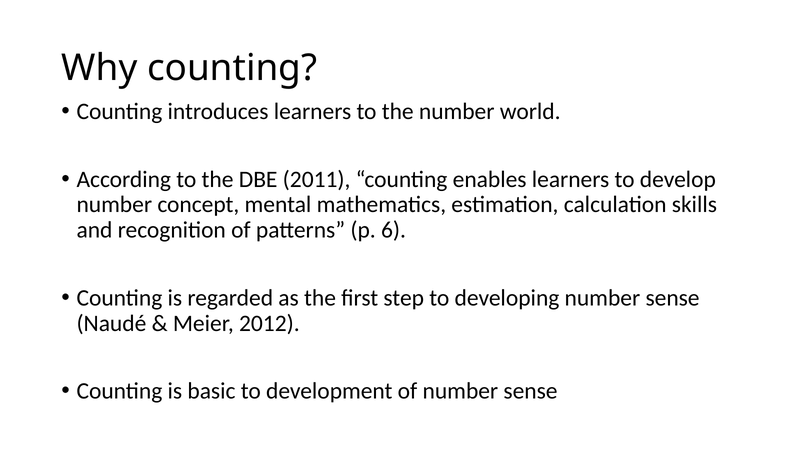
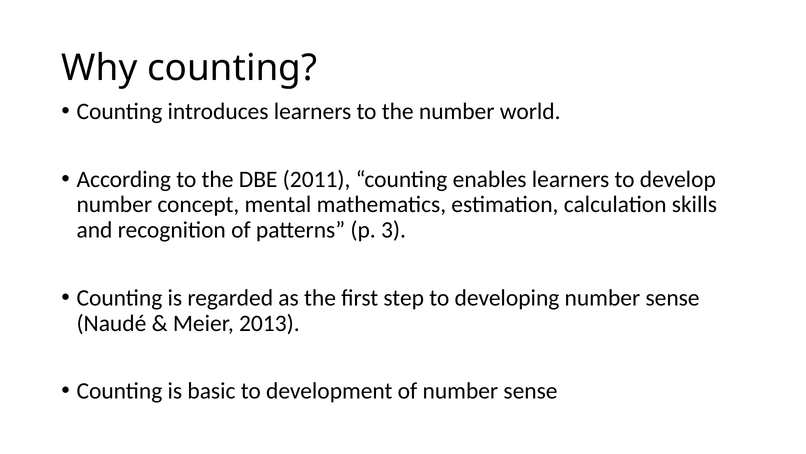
6: 6 -> 3
2012: 2012 -> 2013
